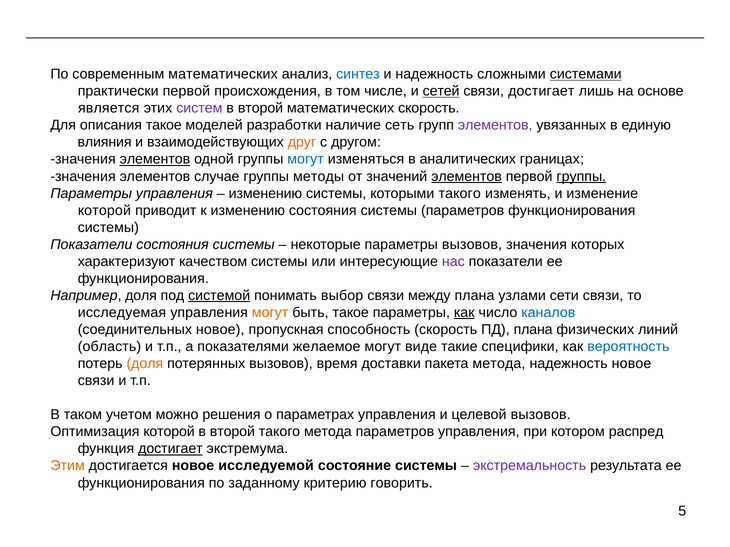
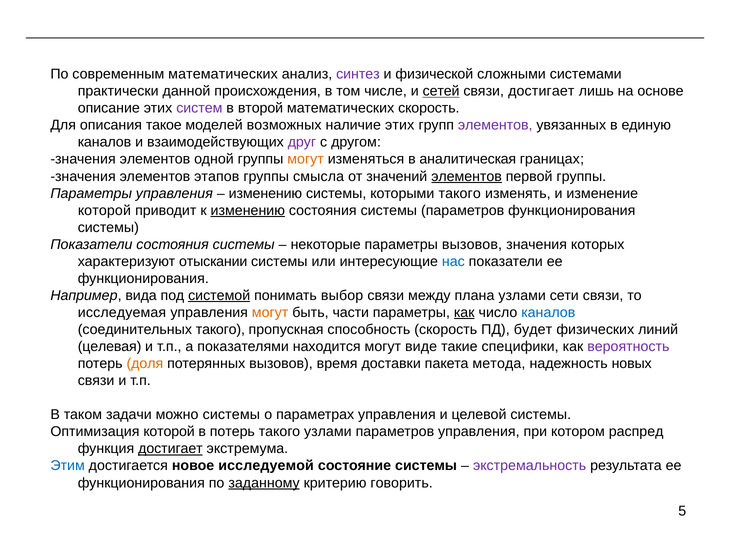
синтез colour: blue -> purple
и надежность: надежность -> физической
системами underline: present -> none
практически первой: первой -> данной
является: является -> описание
разработки: разработки -> возможных
наличие сеть: сеть -> этих
влияния at (105, 142): влияния -> каналов
друг colour: orange -> purple
элементов at (155, 159) underline: present -> none
могут at (306, 159) colour: blue -> orange
аналитических: аналитических -> аналитическая
случае: случае -> этапов
методы: методы -> смысла
группы at (581, 176) underline: present -> none
изменению at (248, 211) underline: none -> present
качеством: качеством -> отыскании
нас colour: purple -> blue
Например доля: доля -> вида
быть такое: такое -> части
соединительных новое: новое -> такого
ПД плана: плана -> будет
область: область -> целевая
желаемое: желаемое -> находится
вероятность colour: blue -> purple
надежность новое: новое -> новых
учетом: учетом -> задачи
можно решения: решения -> системы
целевой вызовов: вызовов -> системы
второй at (232, 432): второй -> потерь
такого метода: метода -> узлами
Этим colour: orange -> blue
заданному underline: none -> present
